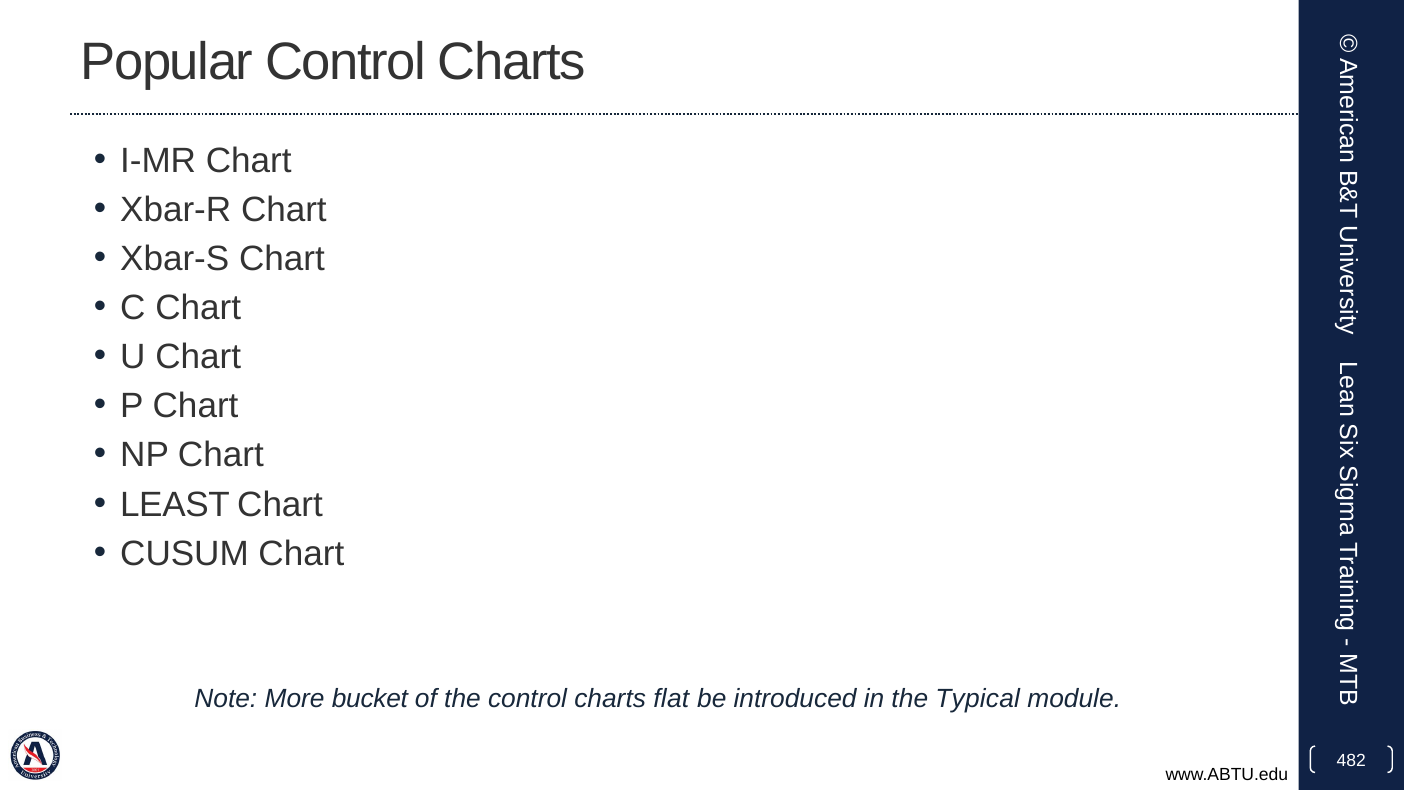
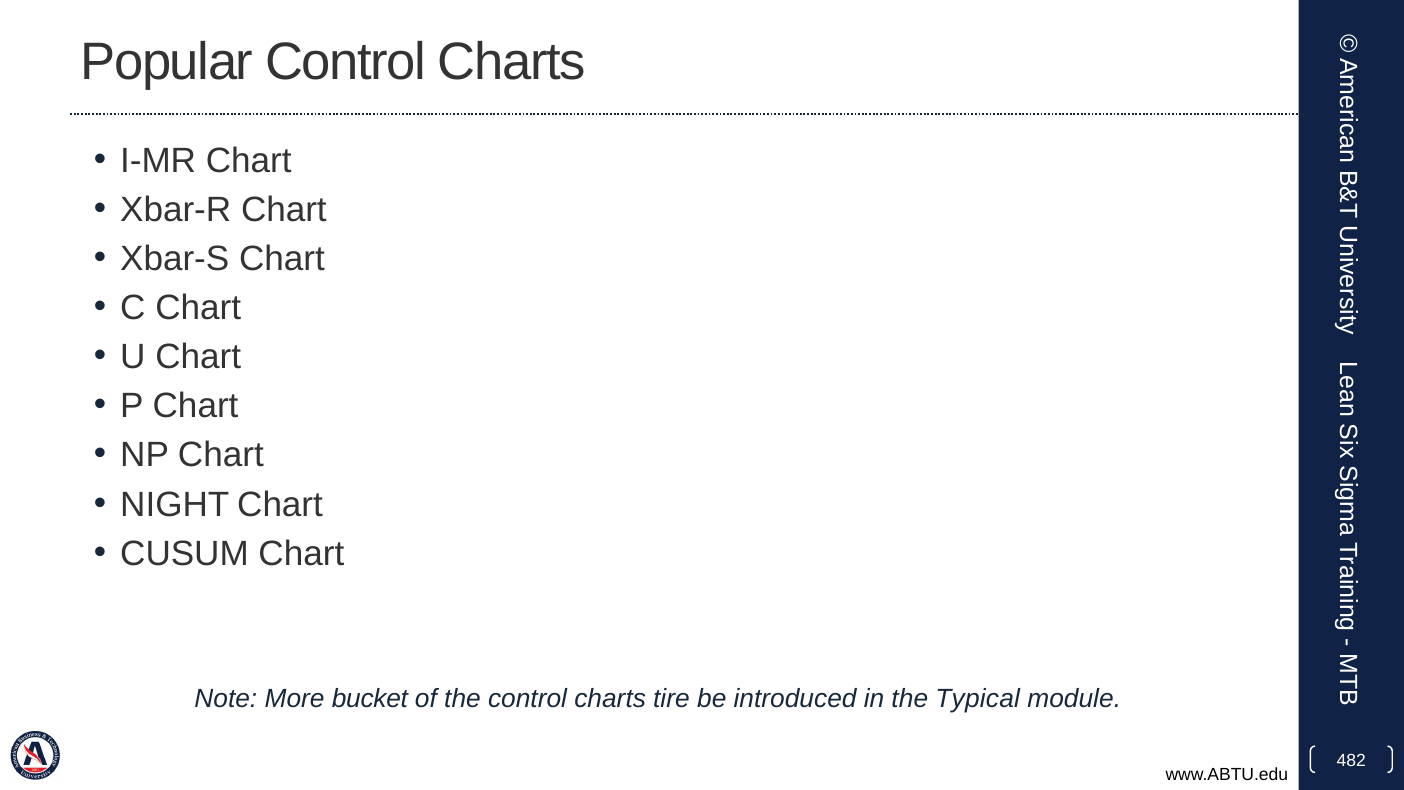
LEAST: LEAST -> NIGHT
flat: flat -> tire
